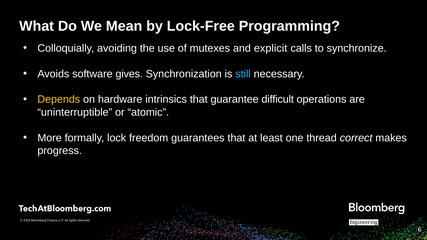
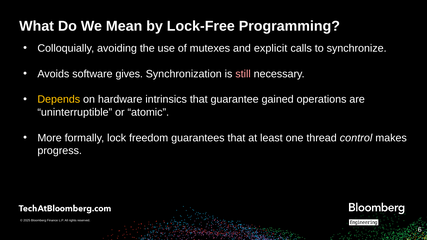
still colour: light blue -> pink
difficult: difficult -> gained
correct: correct -> control
